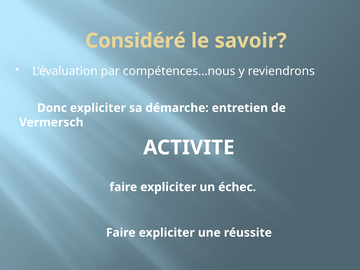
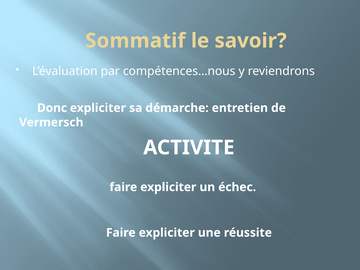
Considéré: Considéré -> Sommatif
